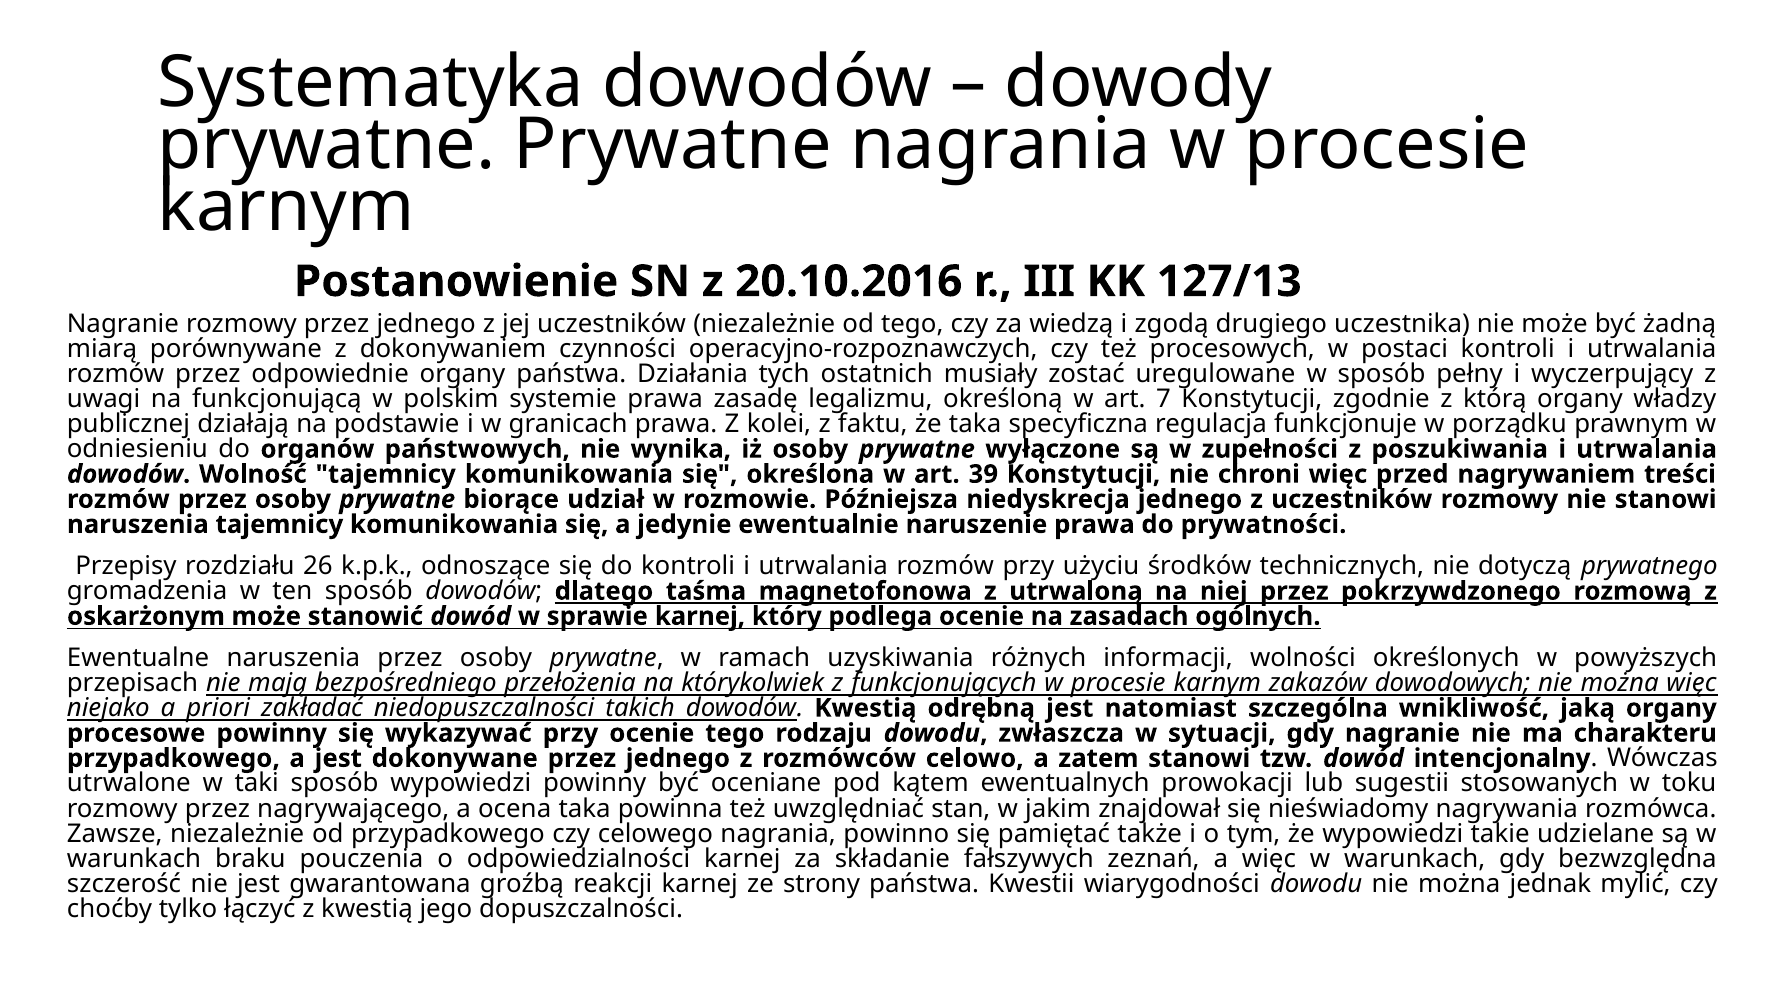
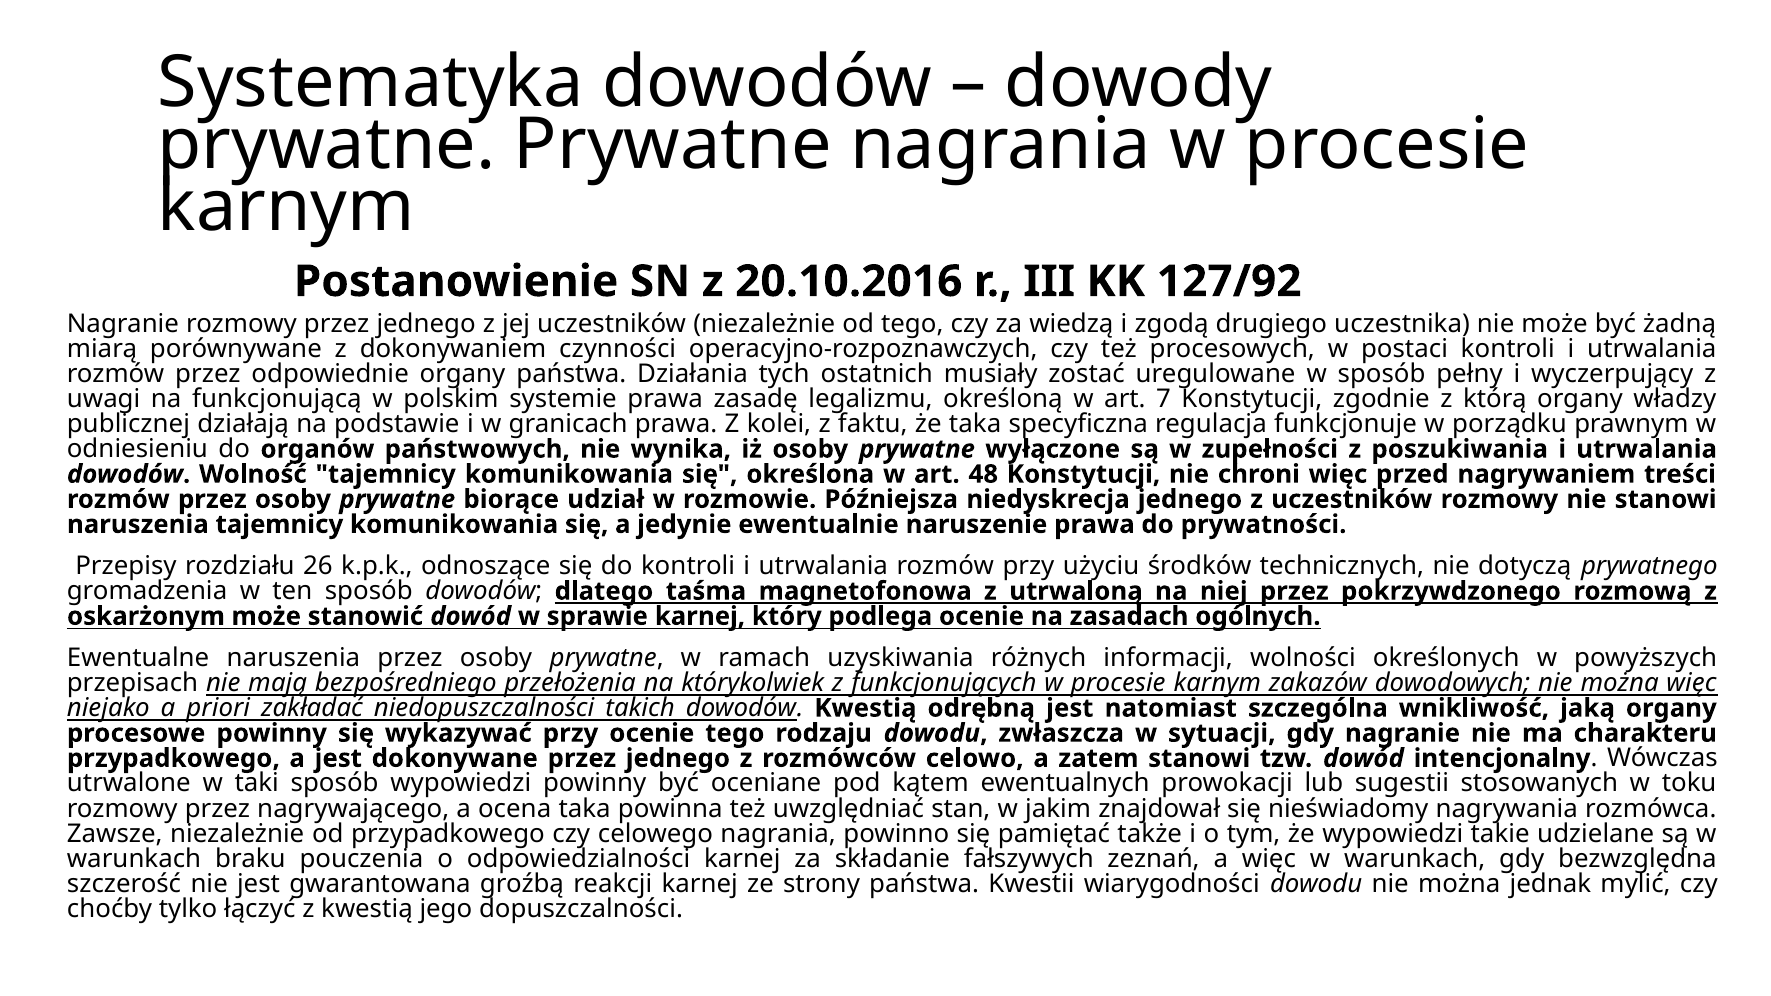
127/13: 127/13 -> 127/92
39: 39 -> 48
